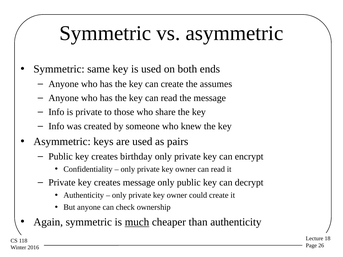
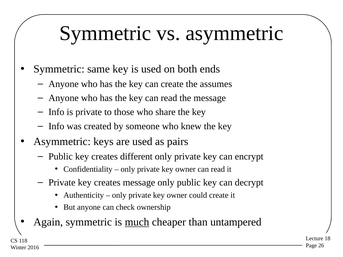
birthday: birthday -> different
than authenticity: authenticity -> untampered
